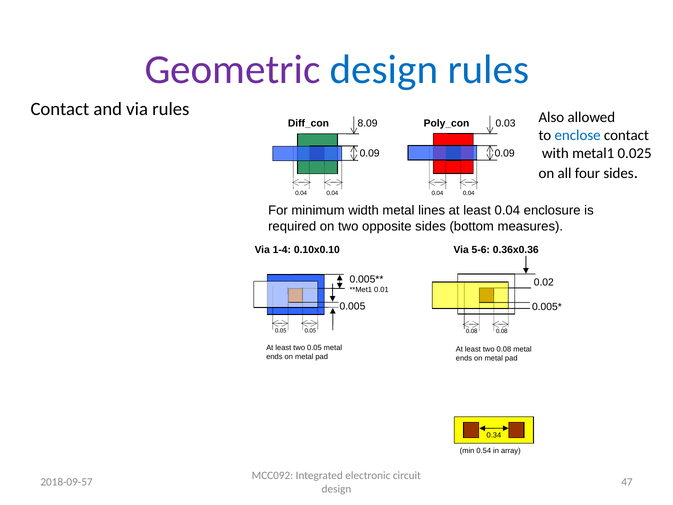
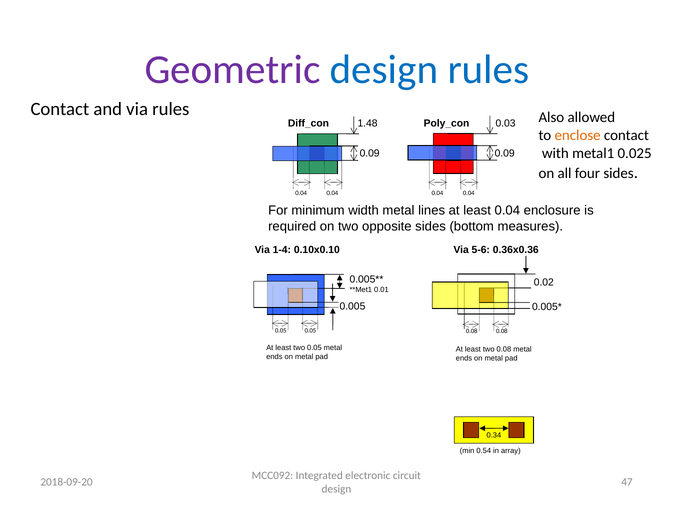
8.09: 8.09 -> 1.48
enclose colour: blue -> orange
2018-09-57: 2018-09-57 -> 2018-09-20
